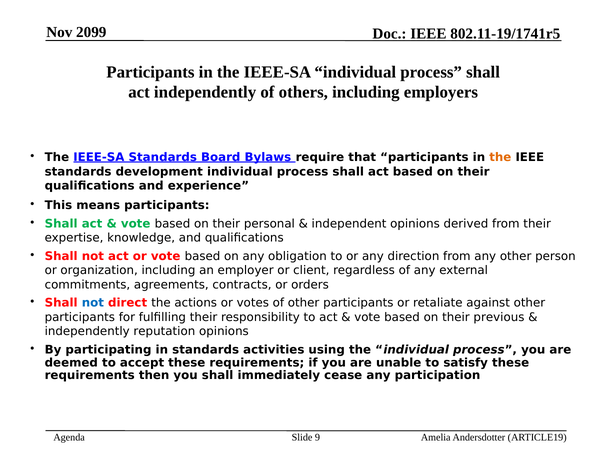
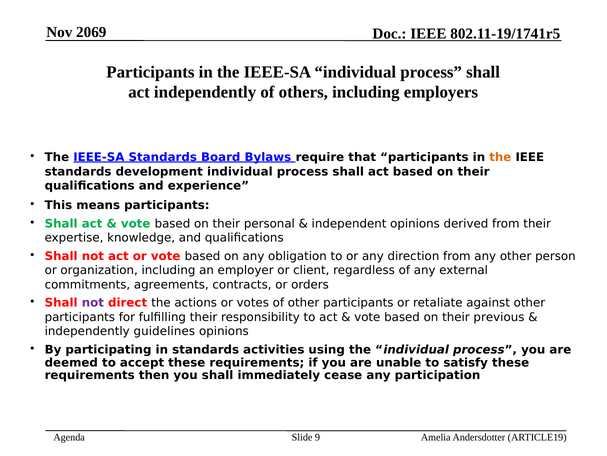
2099: 2099 -> 2069
not at (93, 303) colour: blue -> purple
reputation: reputation -> guidelines
